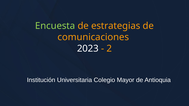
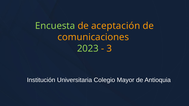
estrategias: estrategias -> aceptación
2023 colour: white -> light green
2: 2 -> 3
